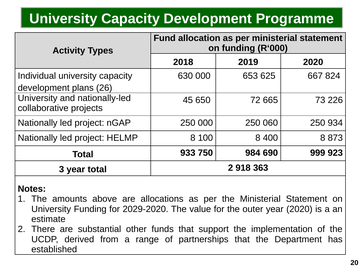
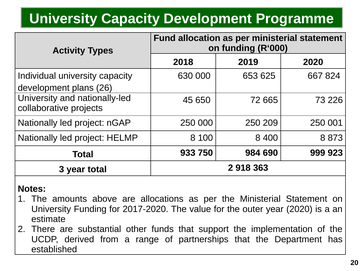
060: 060 -> 209
934: 934 -> 001
2029-2020: 2029-2020 -> 2017-2020
